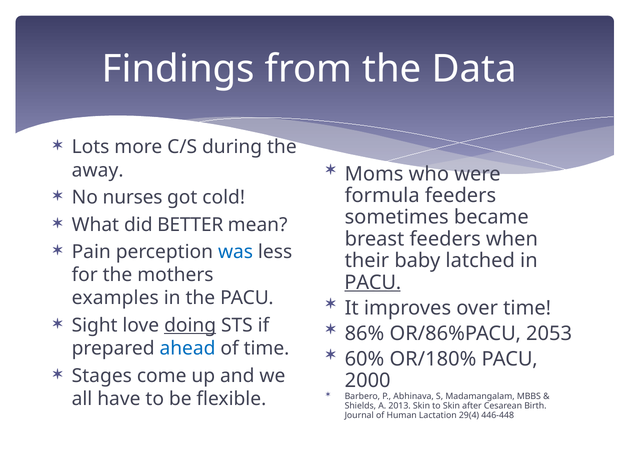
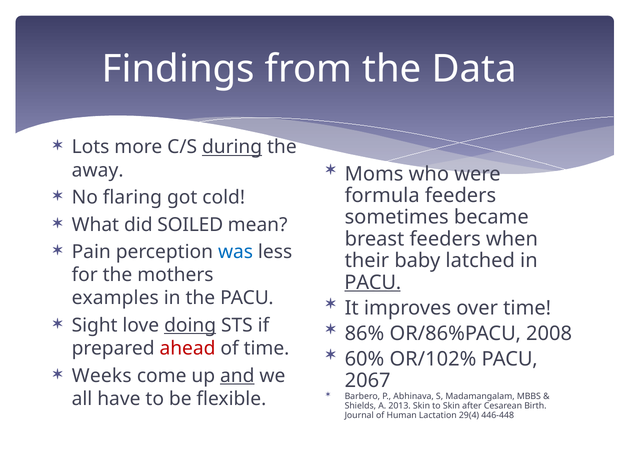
during underline: none -> present
nurses: nurses -> flaring
BETTER: BETTER -> SOILED
2053: 2053 -> 2008
ahead colour: blue -> red
OR/180%: OR/180% -> OR/102%
Stages: Stages -> Weeks
and underline: none -> present
2000: 2000 -> 2067
